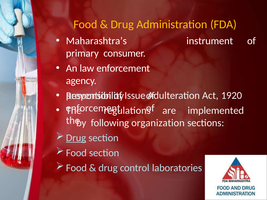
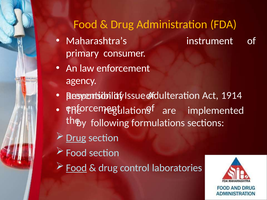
1920: 1920 -> 1914
organization: organization -> formulations
Food at (76, 168) underline: none -> present
